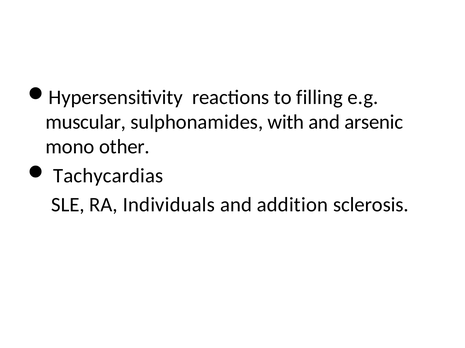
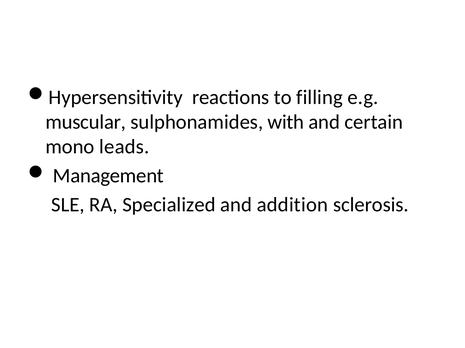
arsenic: arsenic -> certain
other: other -> leads
Tachycardias: Tachycardias -> Management
Individuals: Individuals -> Specialized
